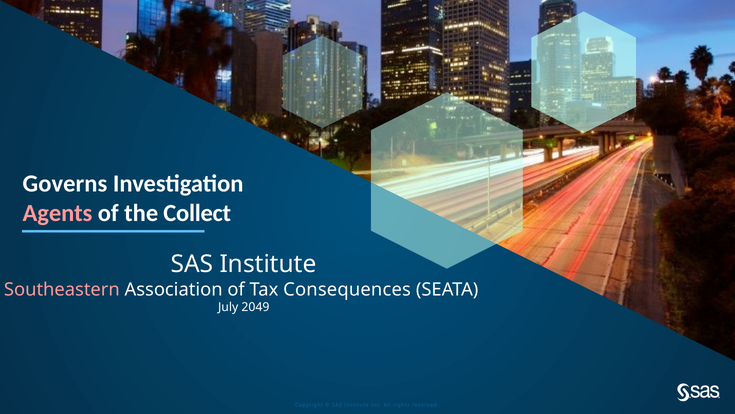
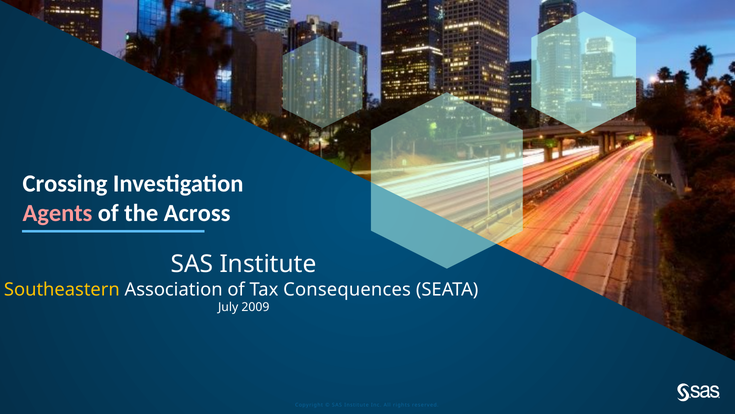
Governs: Governs -> Crossing
Collect: Collect -> Across
Southeastern colour: pink -> yellow
2049: 2049 -> 2009
